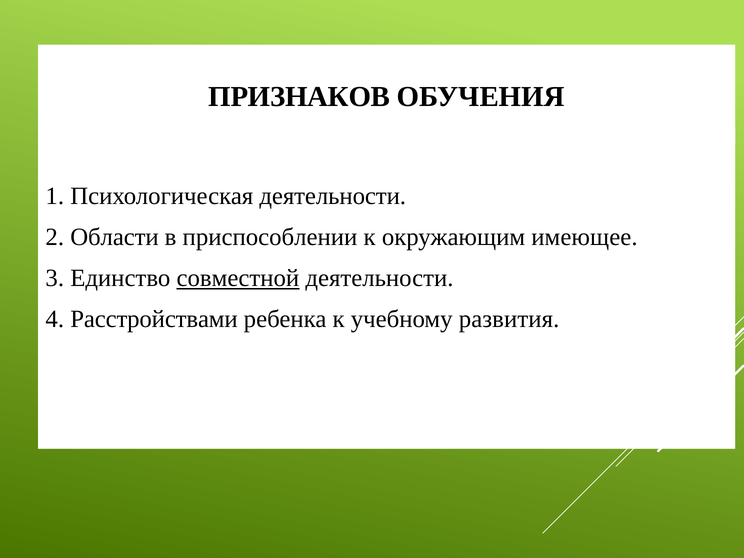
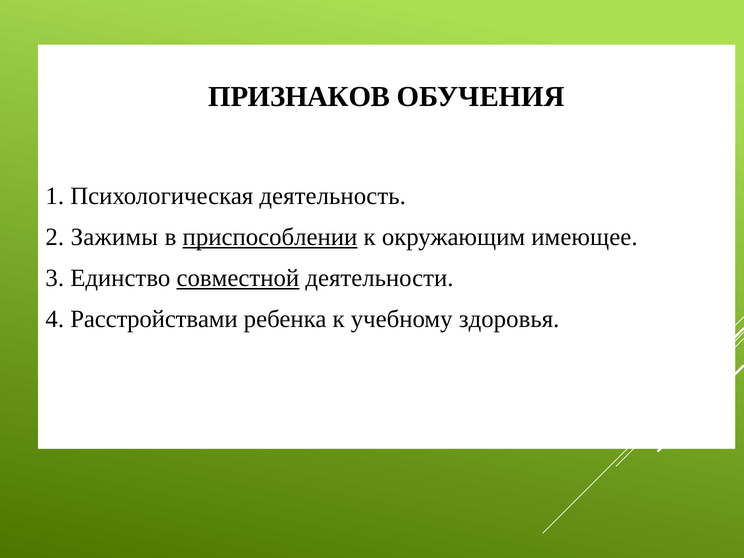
Психологическая деятельности: деятельности -> деятельность
Области: Области -> Зажимы
приспособлении underline: none -> present
развития: развития -> здоровья
